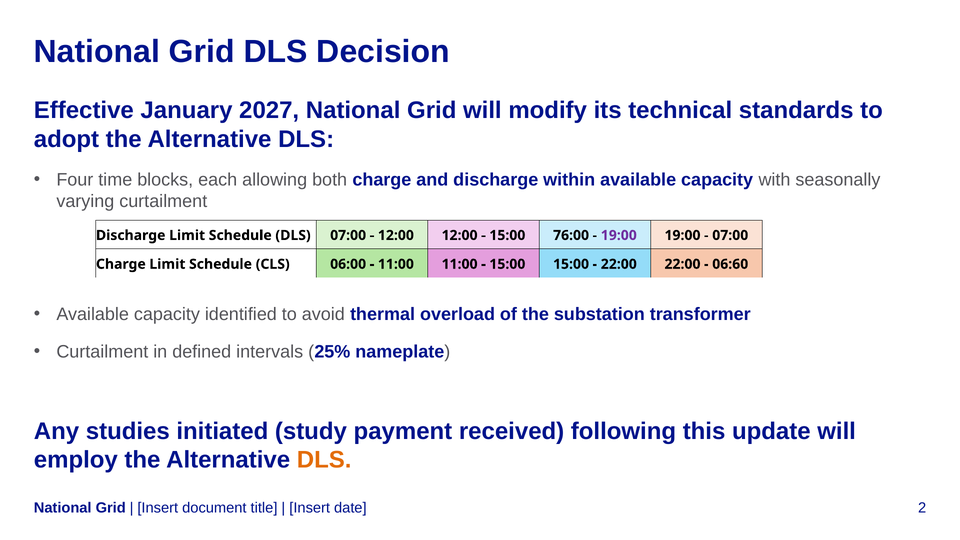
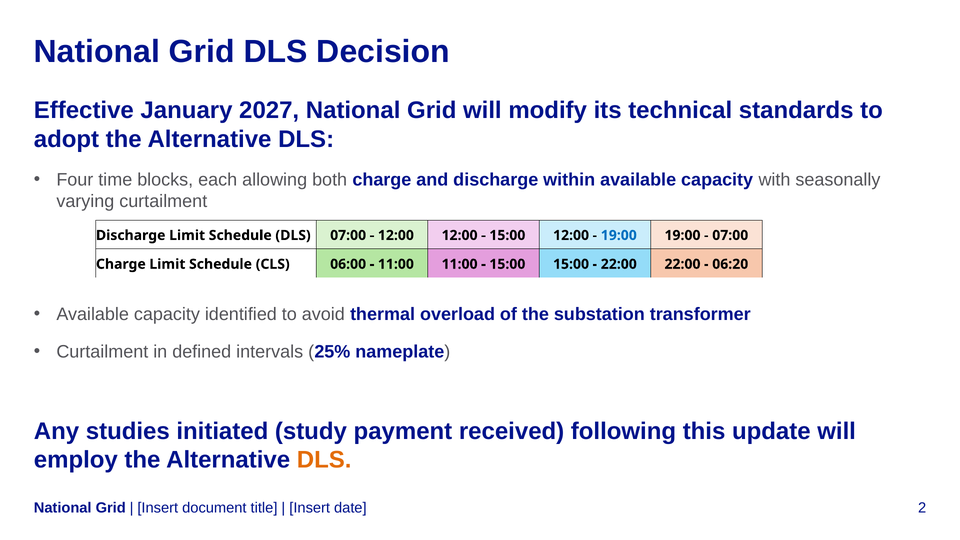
15:00 76:00: 76:00 -> 12:00
19:00 at (619, 235) colour: purple -> blue
06:60: 06:60 -> 06:20
